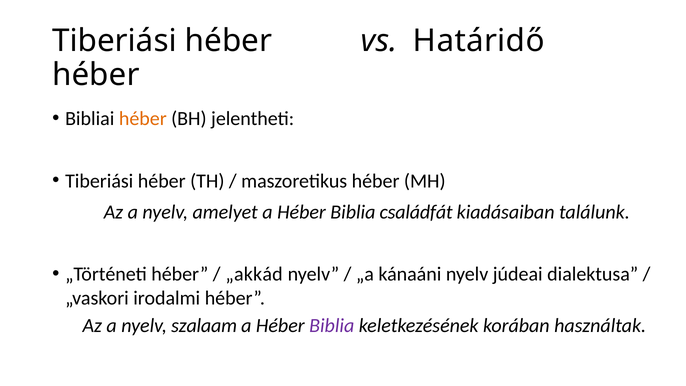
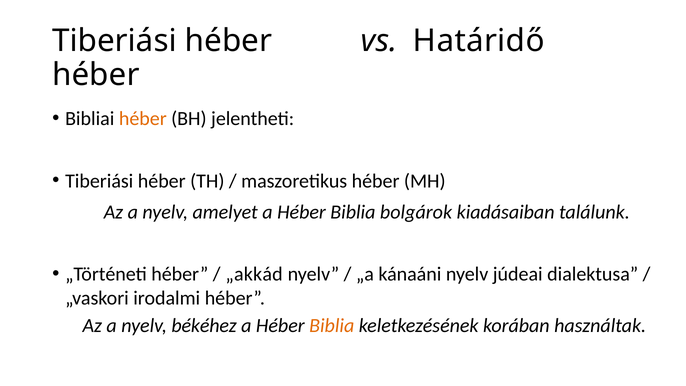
családfát: családfát -> bolgárok
szalaam: szalaam -> békéhez
Biblia at (332, 326) colour: purple -> orange
